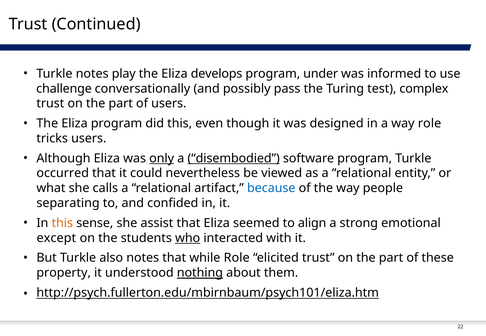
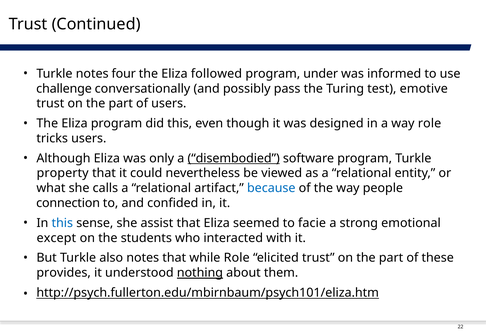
play: play -> four
develops: develops -> followed
complex: complex -> emotive
only underline: present -> none
occurred: occurred -> property
separating: separating -> connection
this at (62, 223) colour: orange -> blue
align: align -> facie
who underline: present -> none
property: property -> provides
